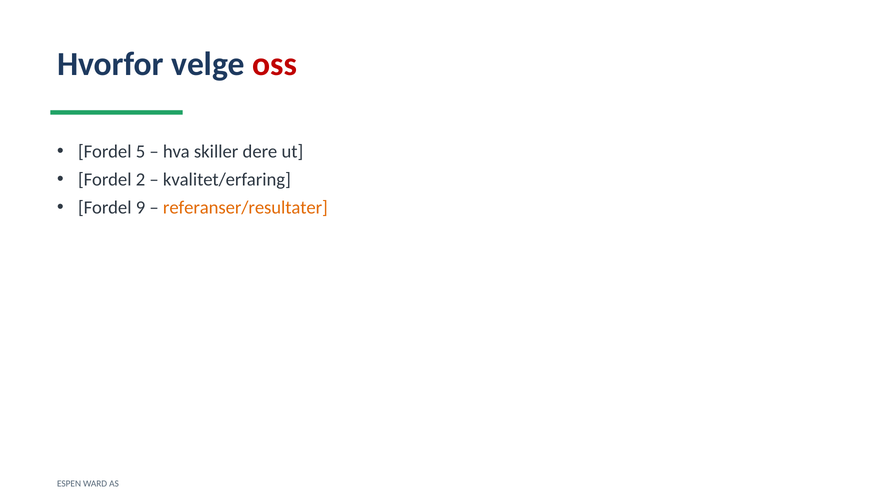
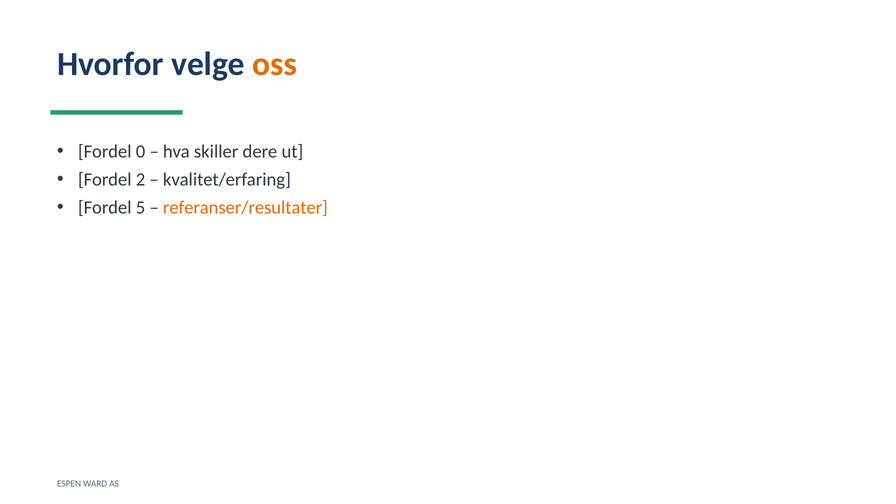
oss colour: red -> orange
5: 5 -> 0
9: 9 -> 5
